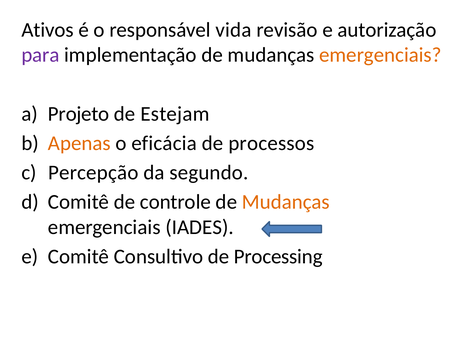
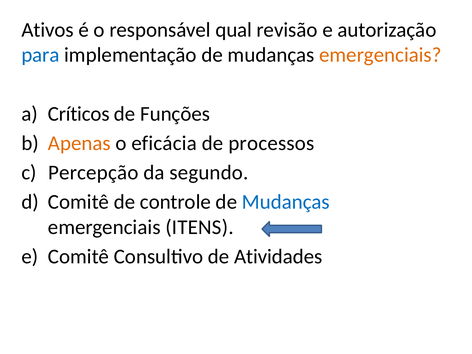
vida: vida -> qual
para colour: purple -> blue
Projeto: Projeto -> Críticos
Estejam: Estejam -> Funções
Mudanças at (286, 202) colour: orange -> blue
IADES: IADES -> ITENS
Processing: Processing -> Atividades
